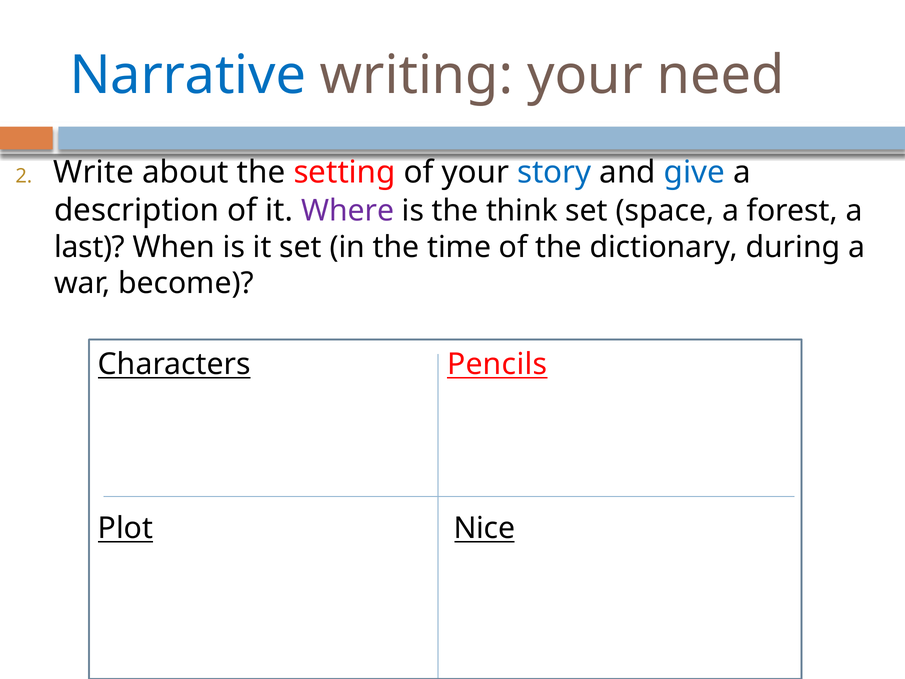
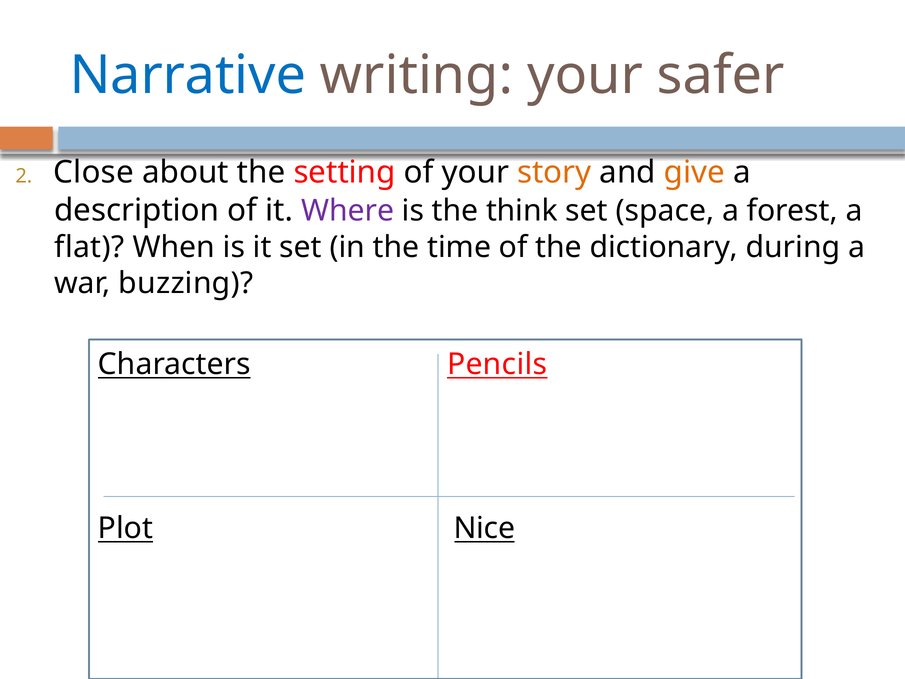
need: need -> safer
Write: Write -> Close
story colour: blue -> orange
give colour: blue -> orange
last: last -> flat
become: become -> buzzing
